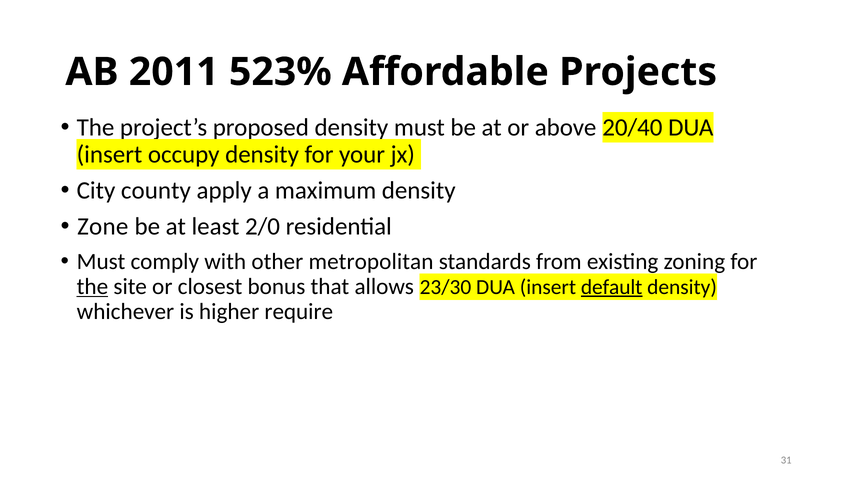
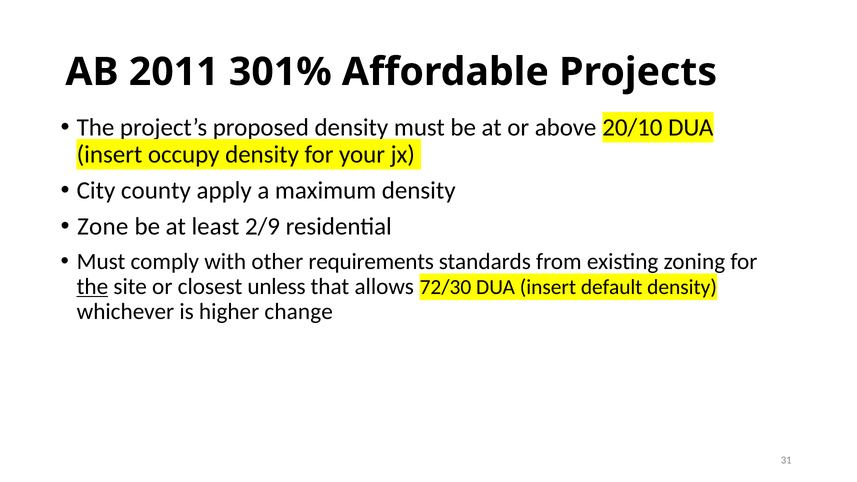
523%: 523% -> 301%
20/40: 20/40 -> 20/10
2/0: 2/0 -> 2/9
metropolitan: metropolitan -> requirements
bonus: bonus -> unless
23/30: 23/30 -> 72/30
default underline: present -> none
require: require -> change
